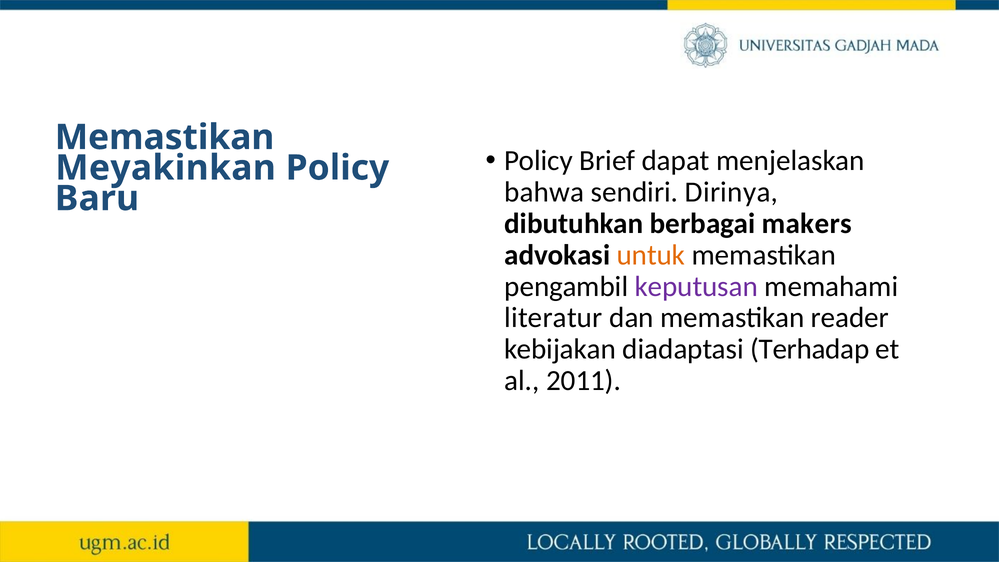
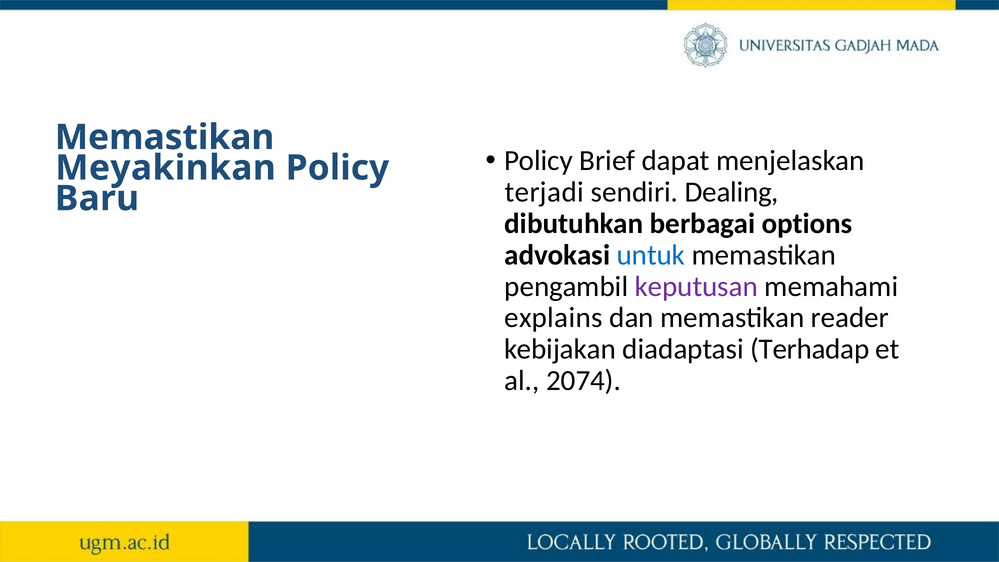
bahwa: bahwa -> terjadi
Dirinya: Dirinya -> Dealing
makers: makers -> options
untuk colour: orange -> blue
literatur: literatur -> explains
2011: 2011 -> 2074
